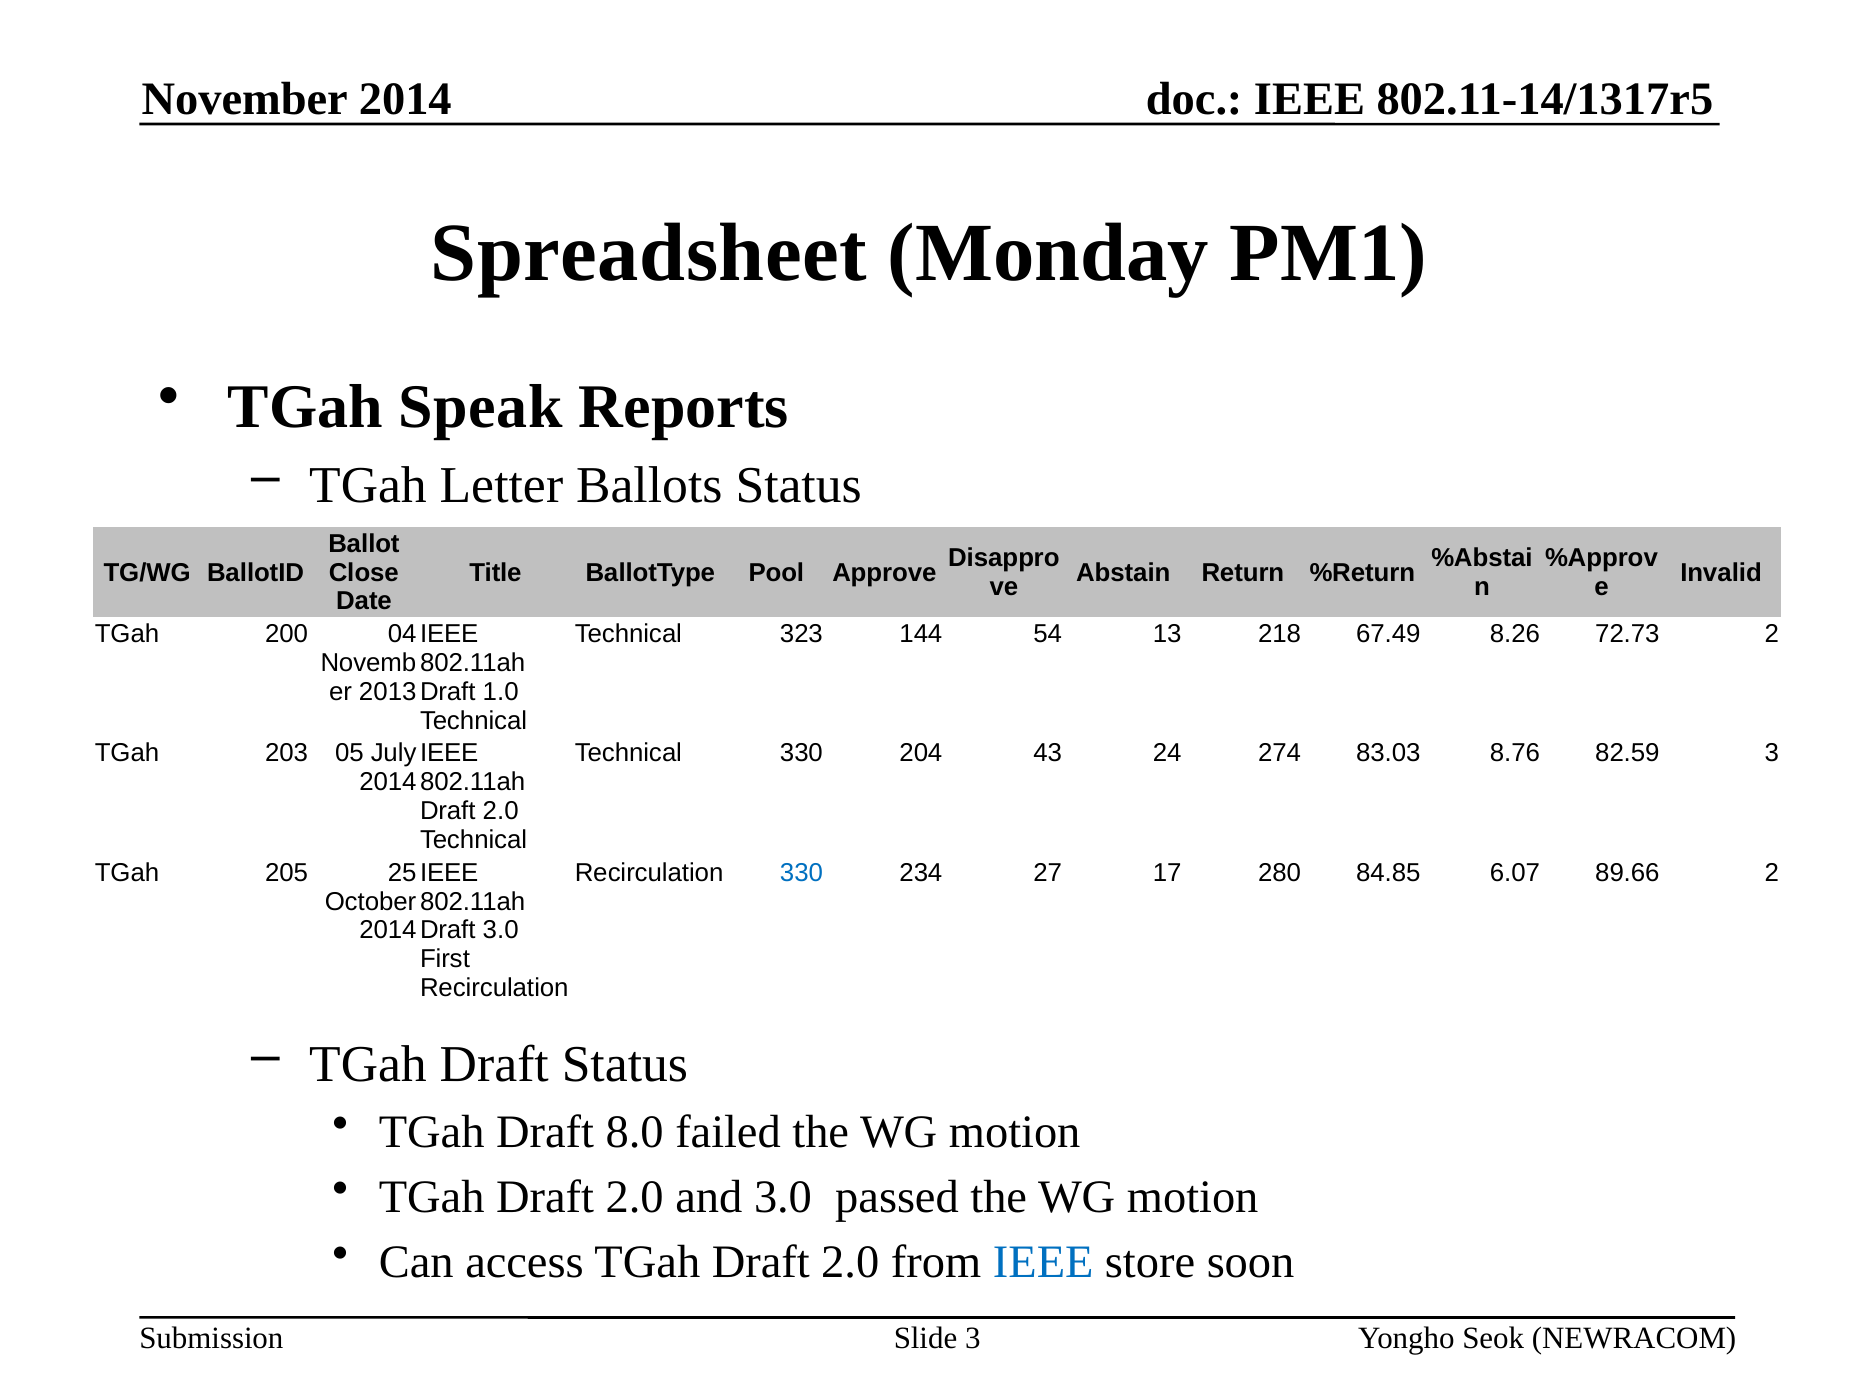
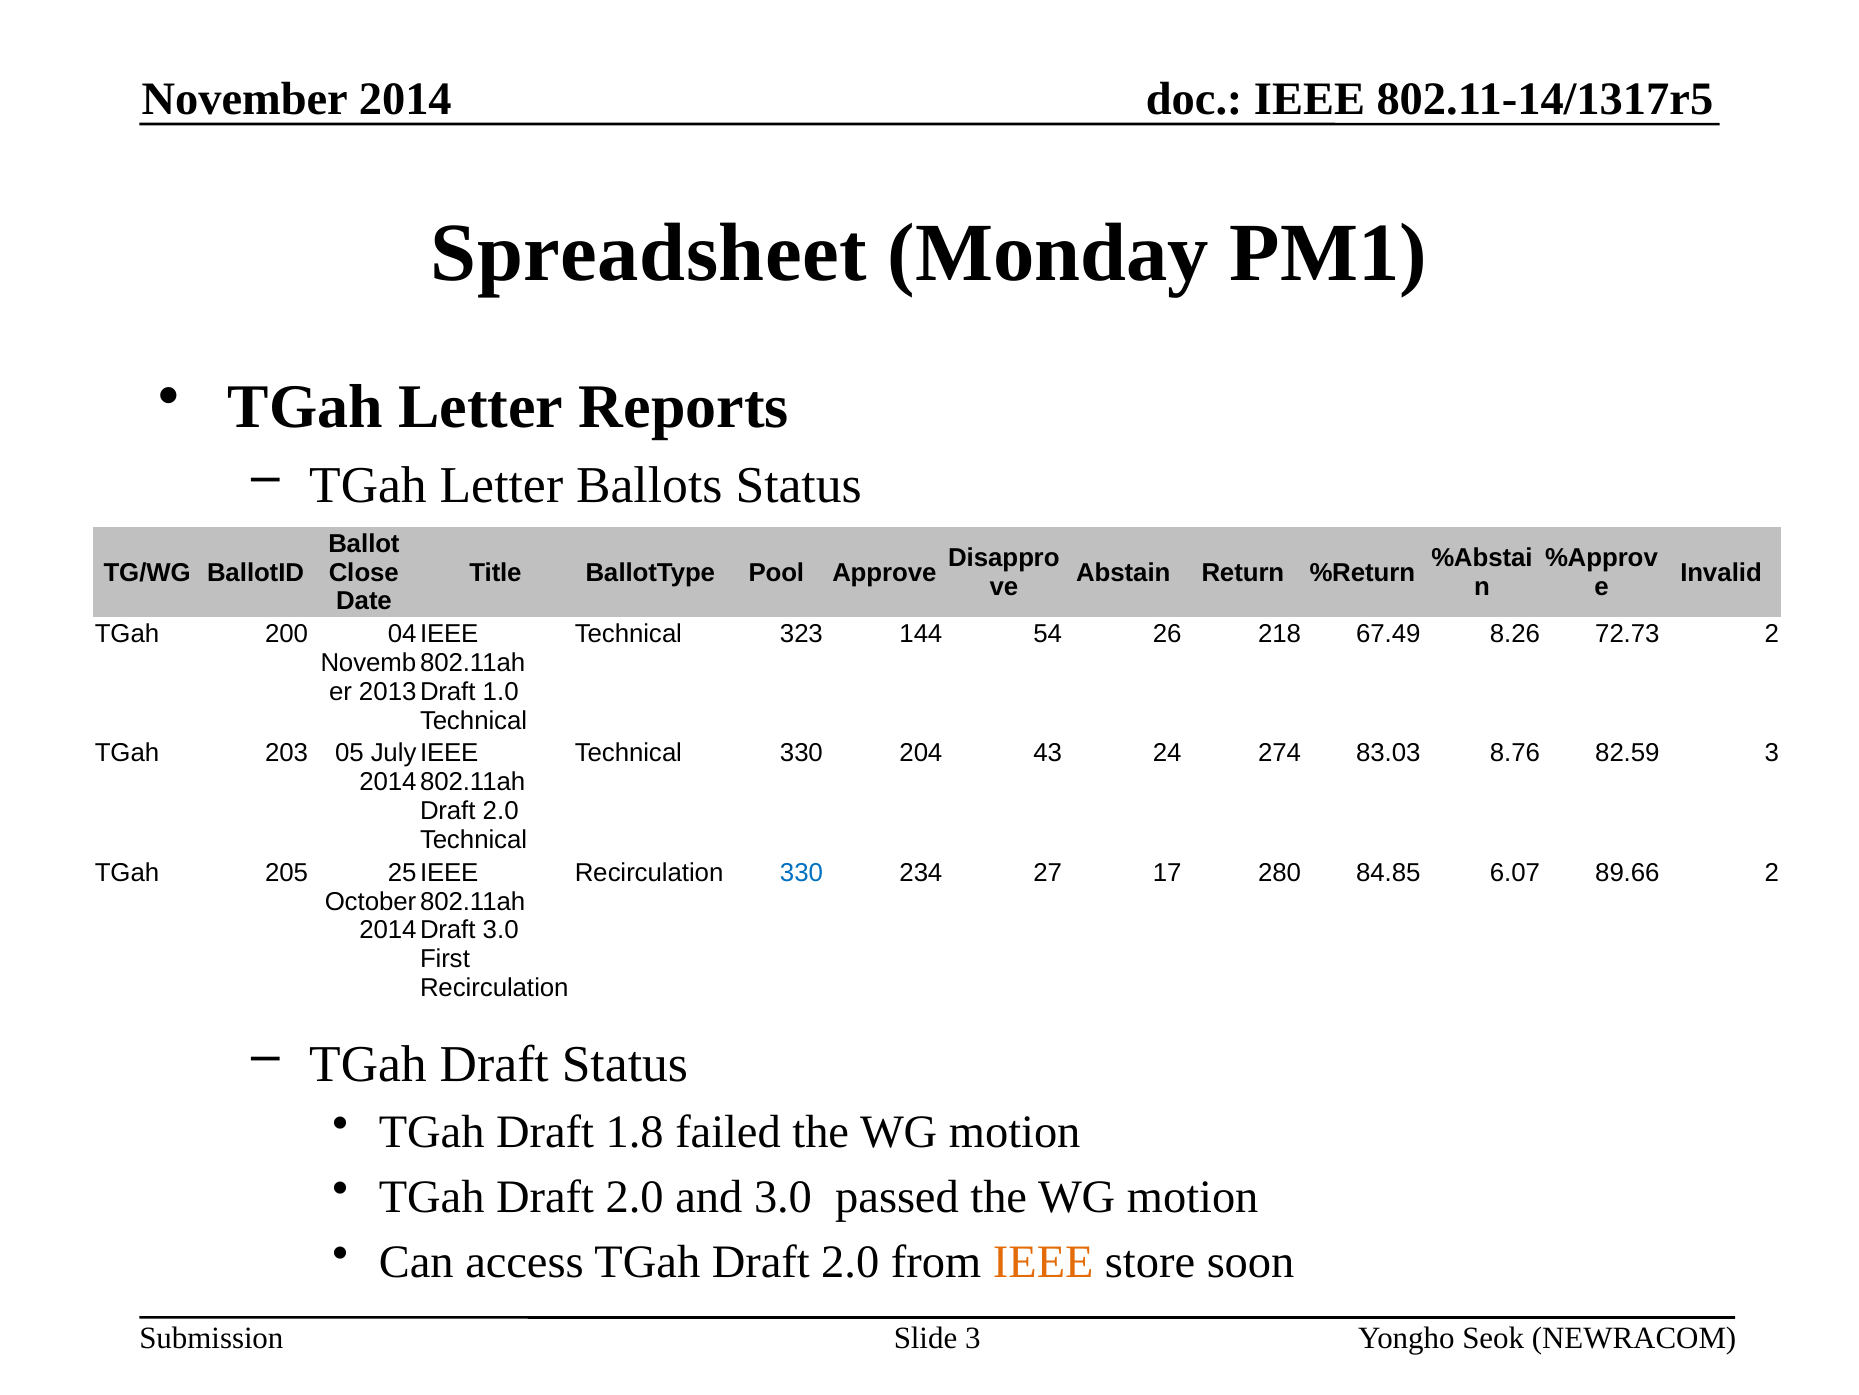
Speak at (481, 407): Speak -> Letter
13: 13 -> 26
8.0: 8.0 -> 1.8
IEEE at (1043, 1261) colour: blue -> orange
